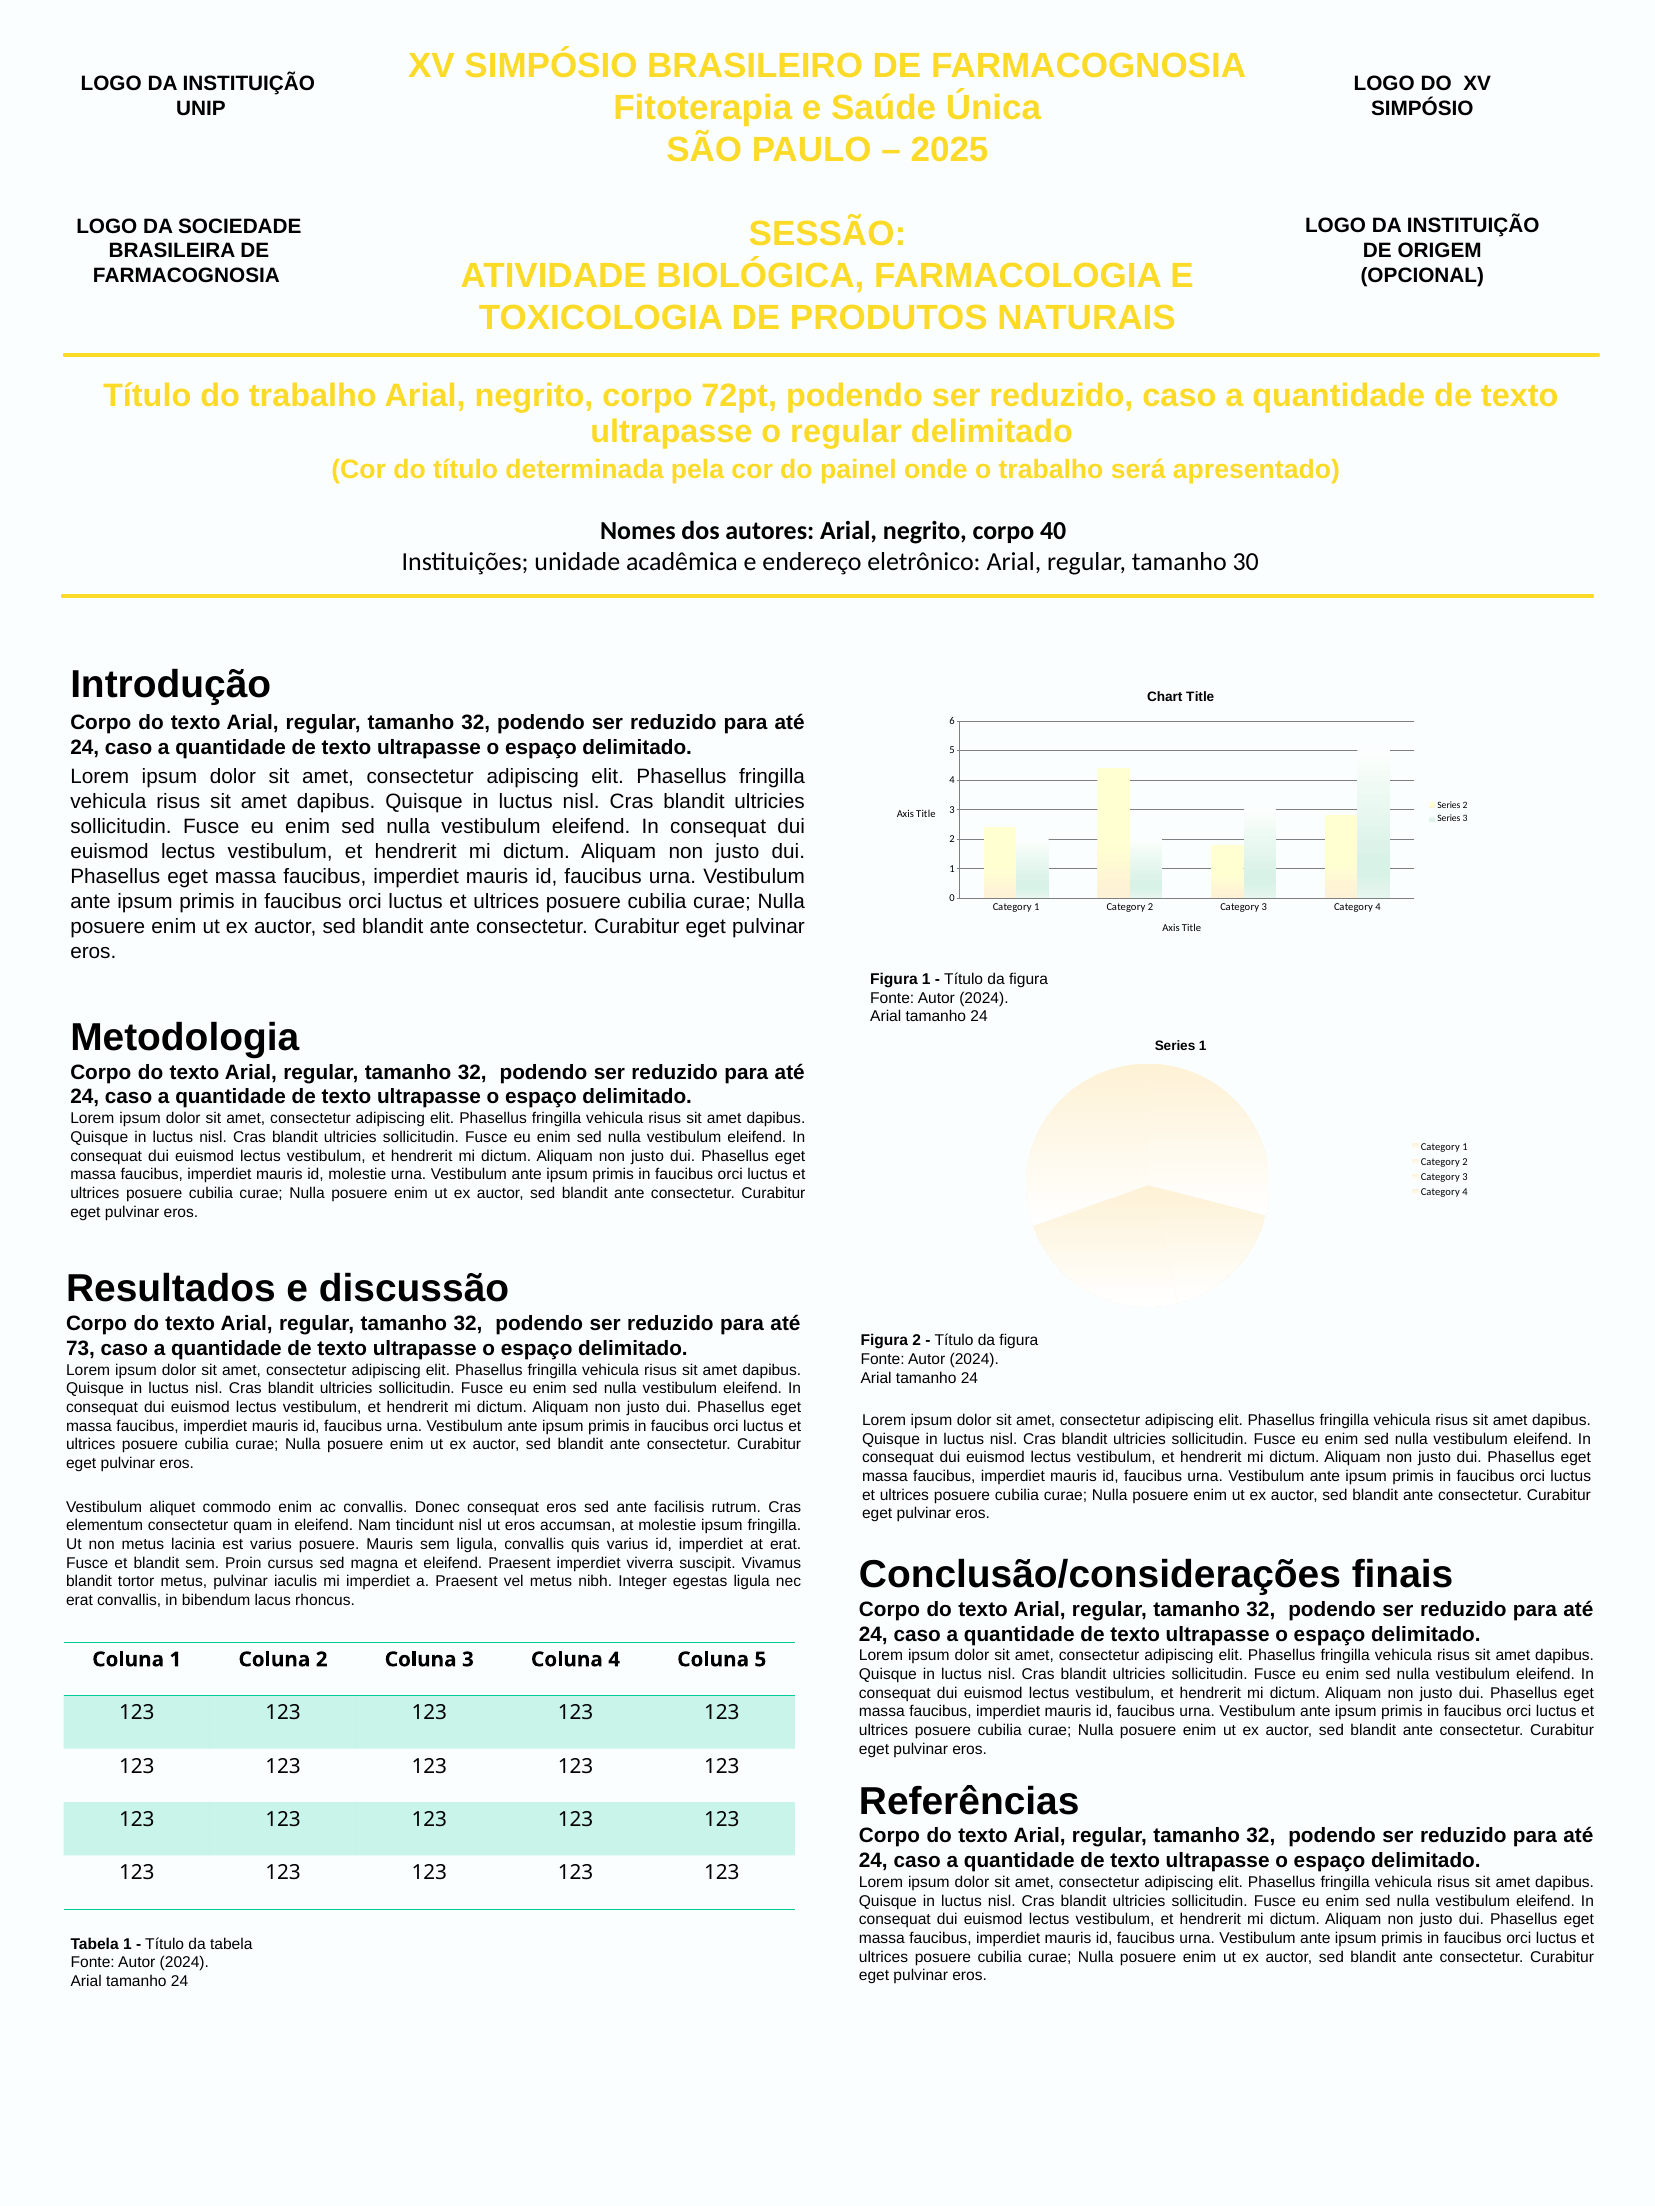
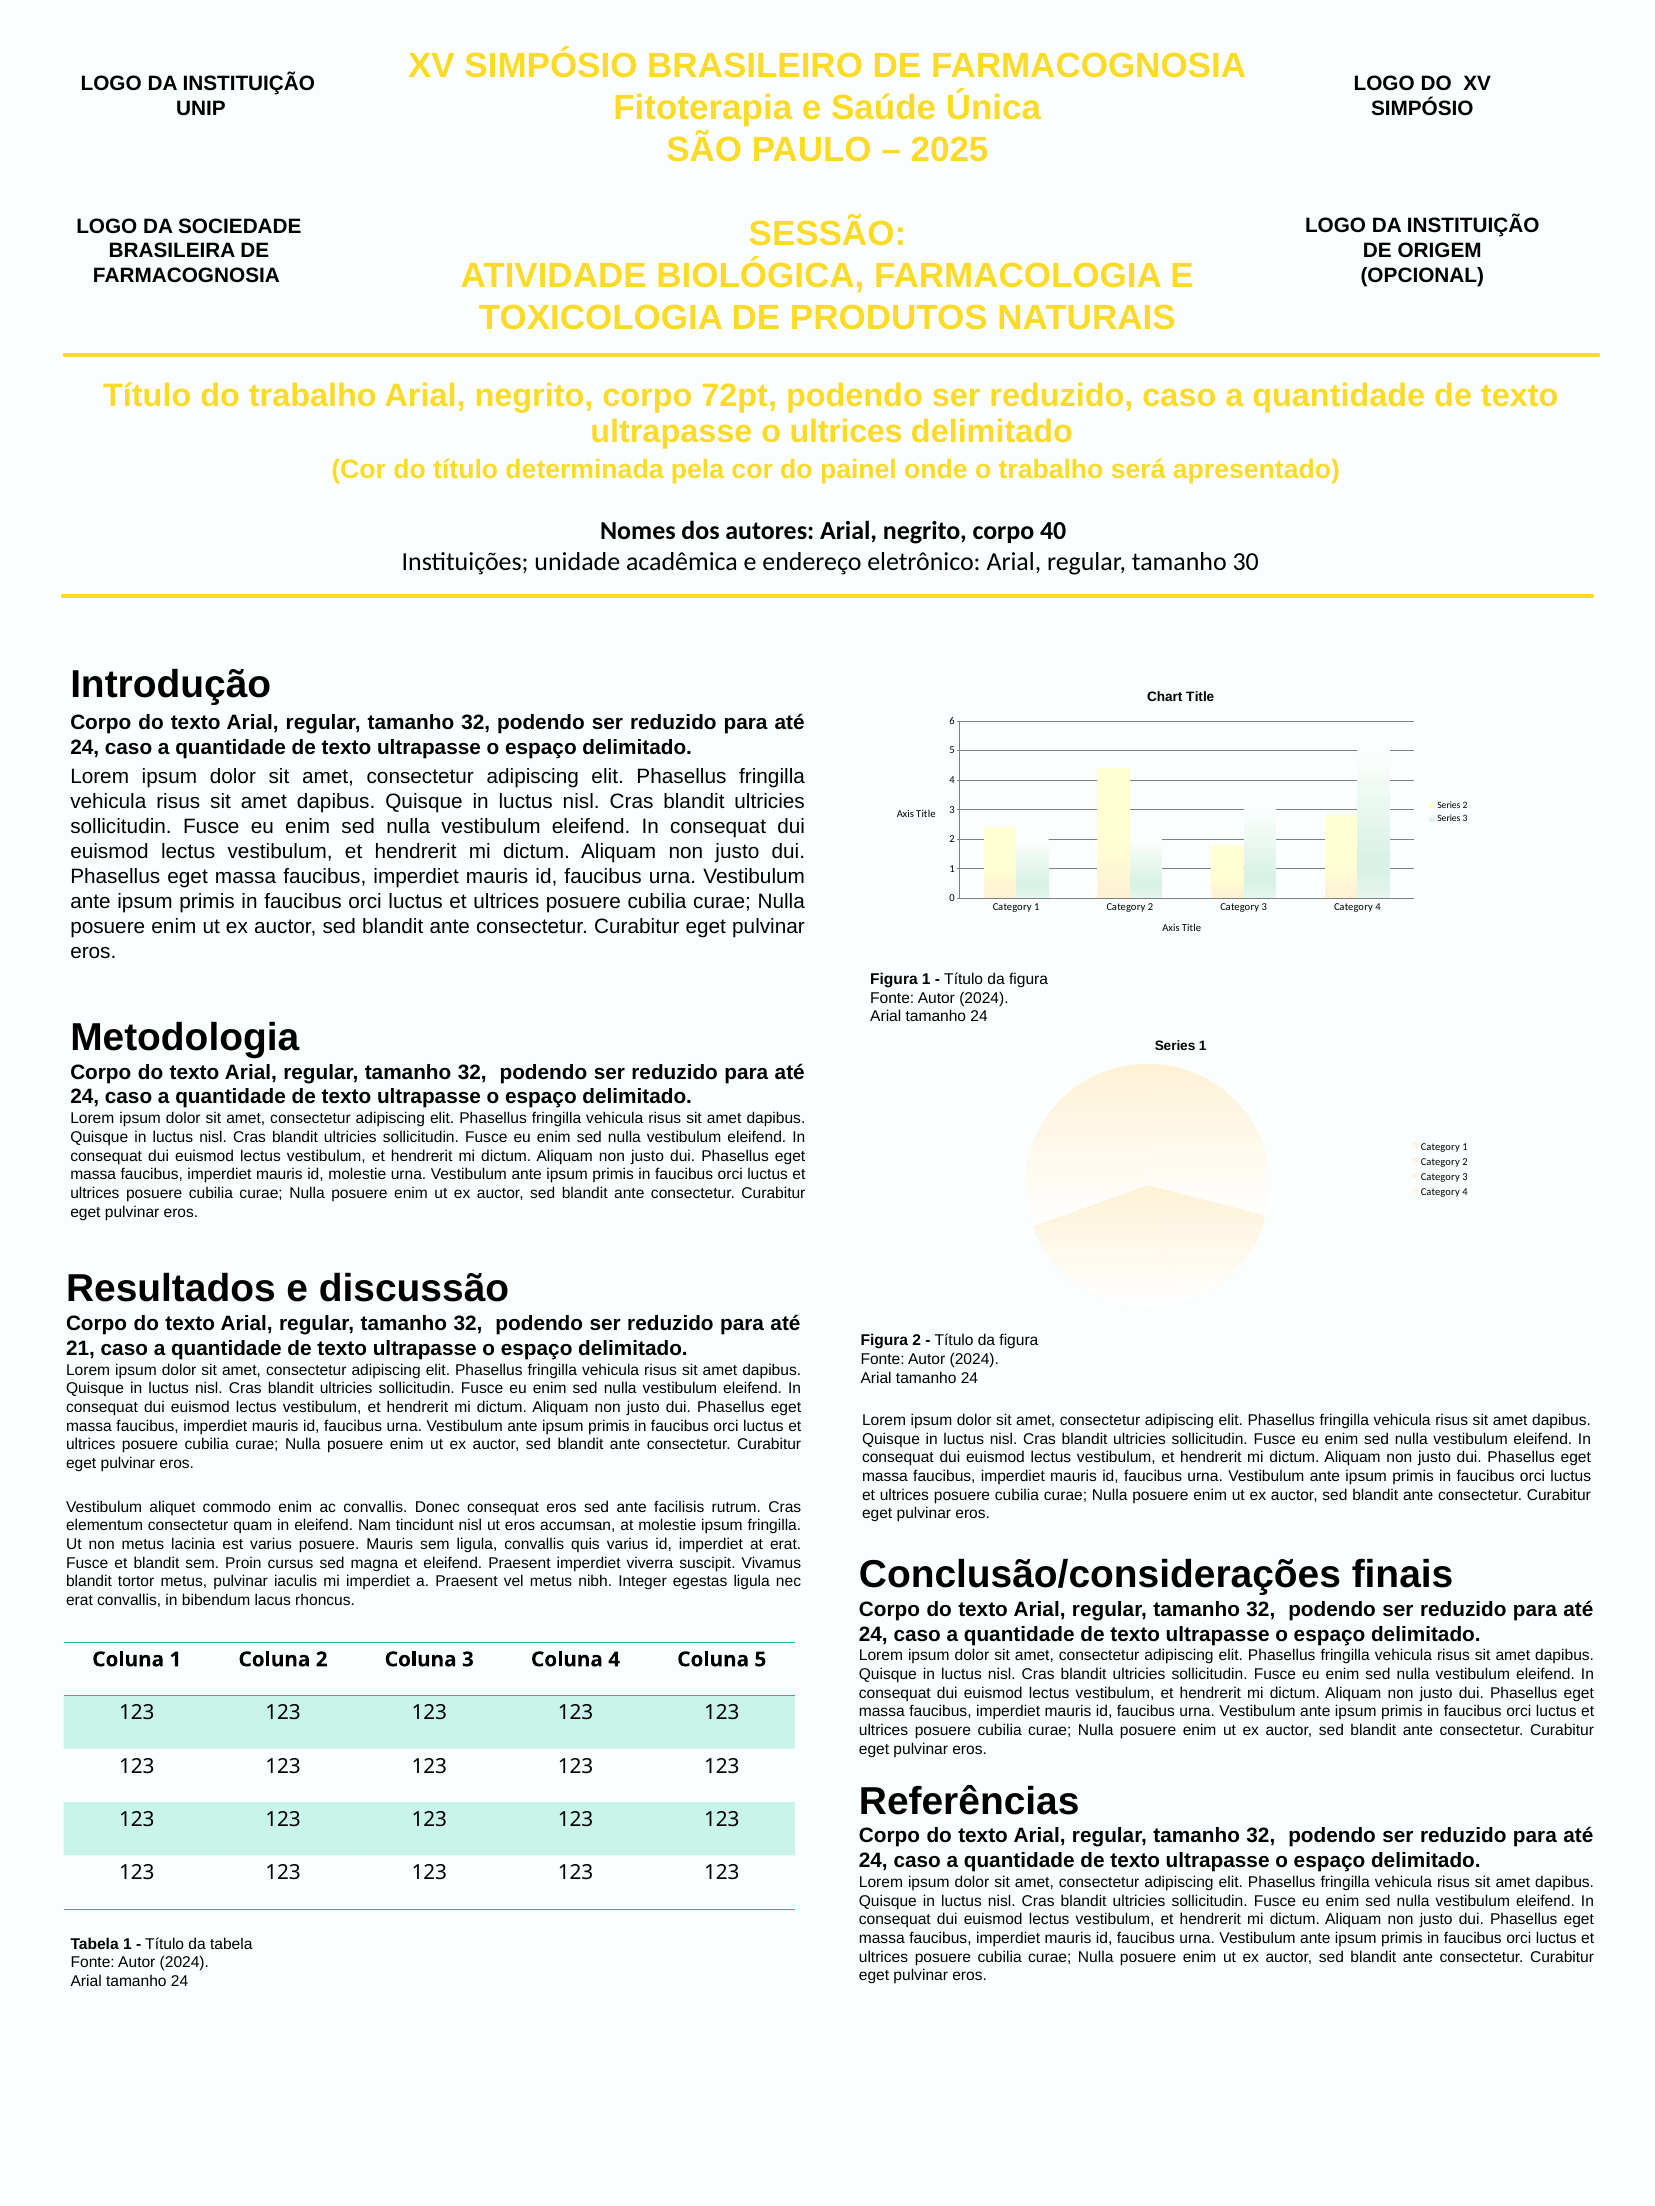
o regular: regular -> ultrices
73: 73 -> 21
